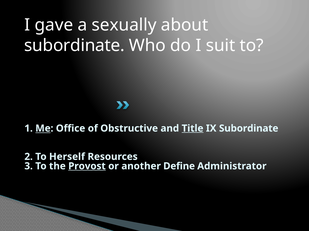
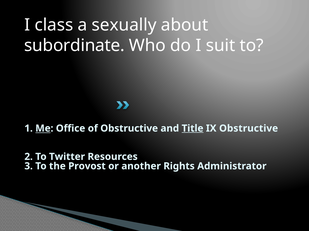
gave: gave -> class
IX Subordinate: Subordinate -> Obstructive
Herself: Herself -> Twitter
Provost underline: present -> none
Define: Define -> Rights
